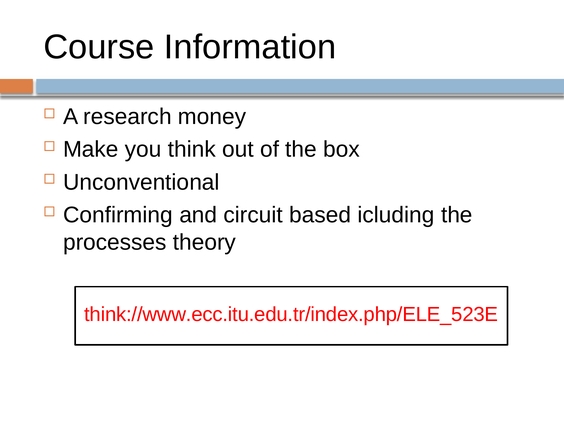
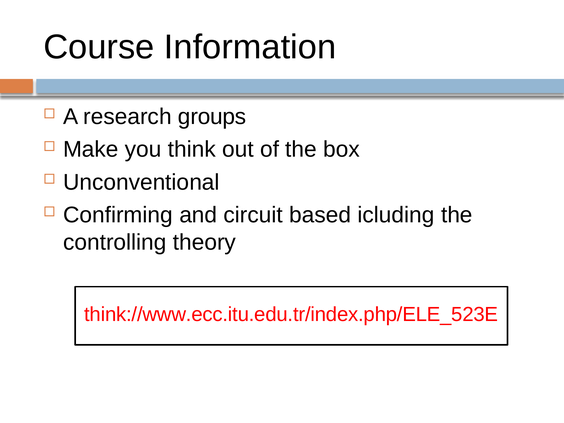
money: money -> groups
processes: processes -> controlling
